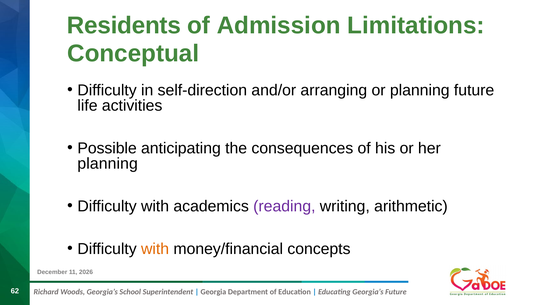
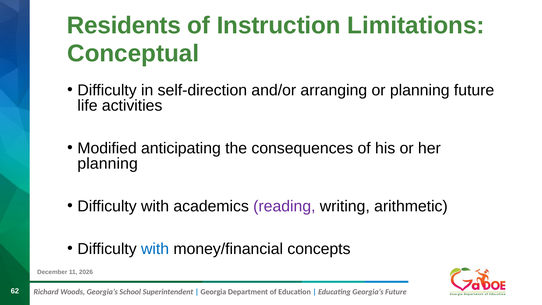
Admission: Admission -> Instruction
Possible: Possible -> Modified
with at (155, 249) colour: orange -> blue
